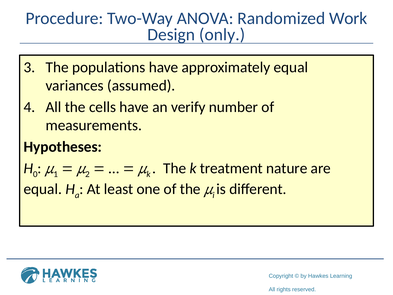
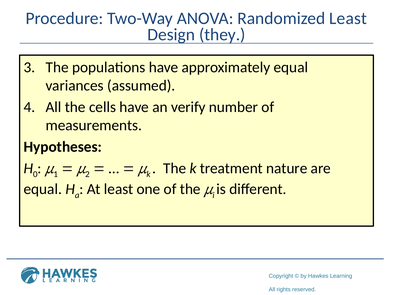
Randomized Work: Work -> Least
only: only -> they
